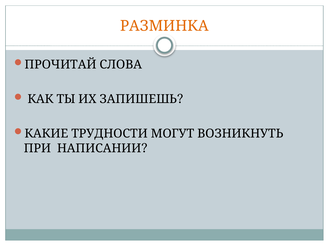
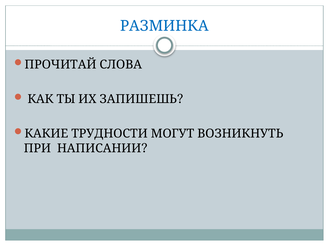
РАЗМИНКА colour: orange -> blue
